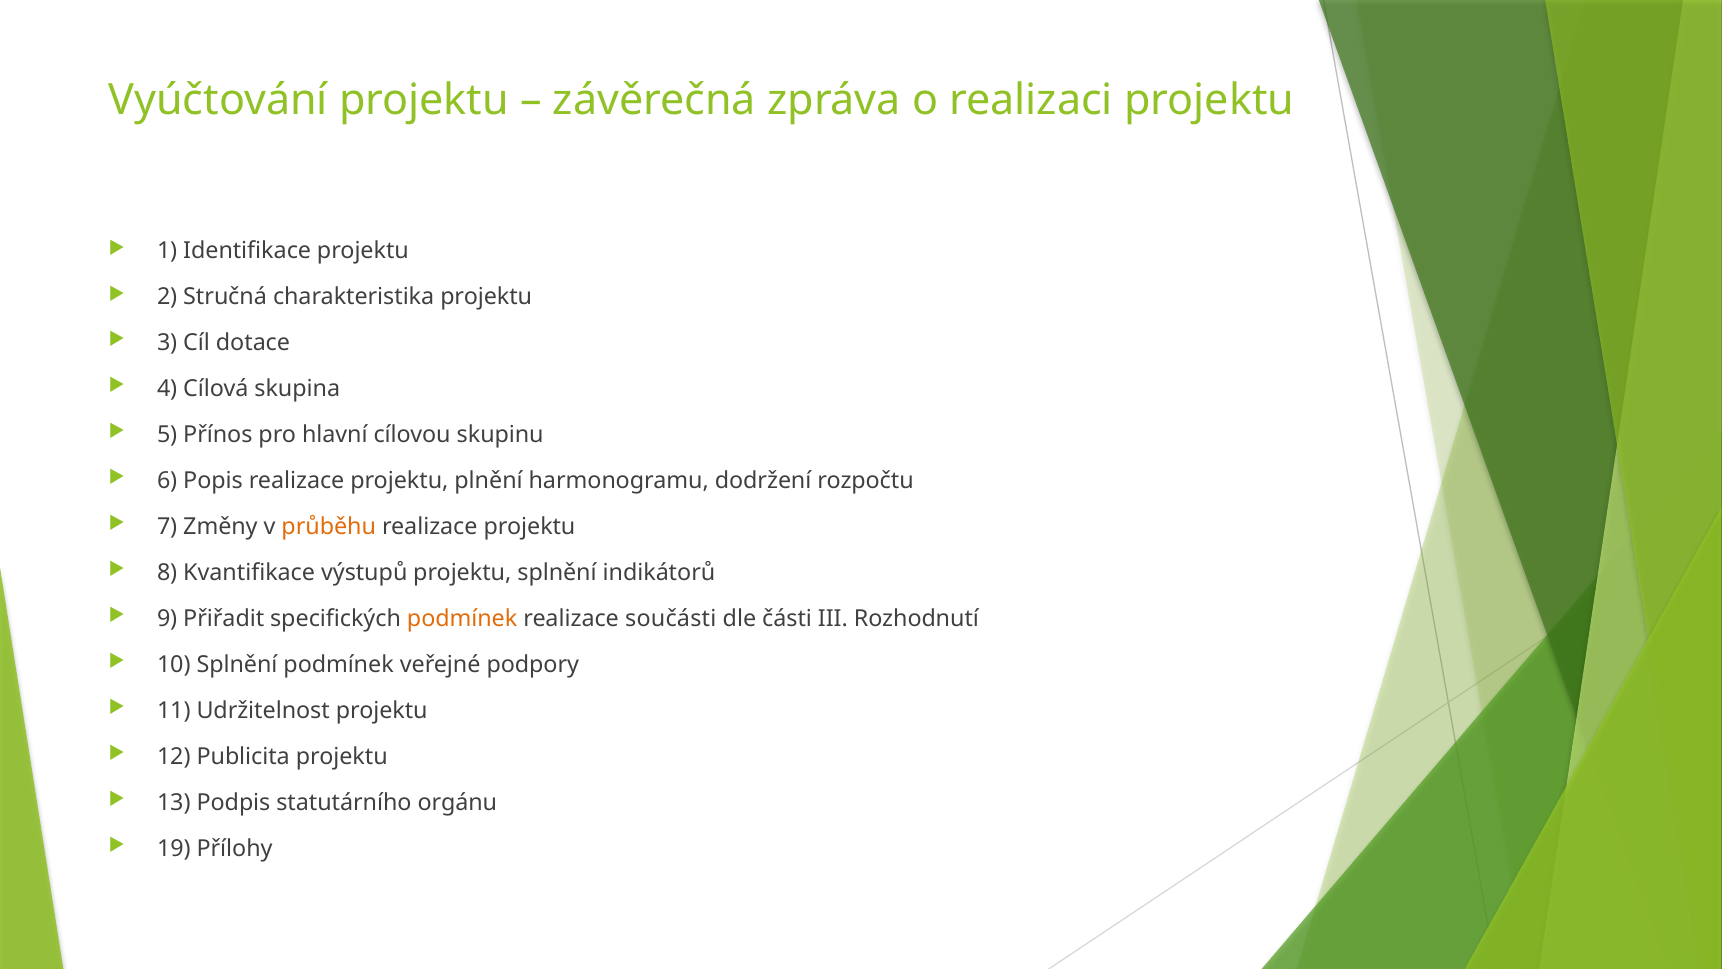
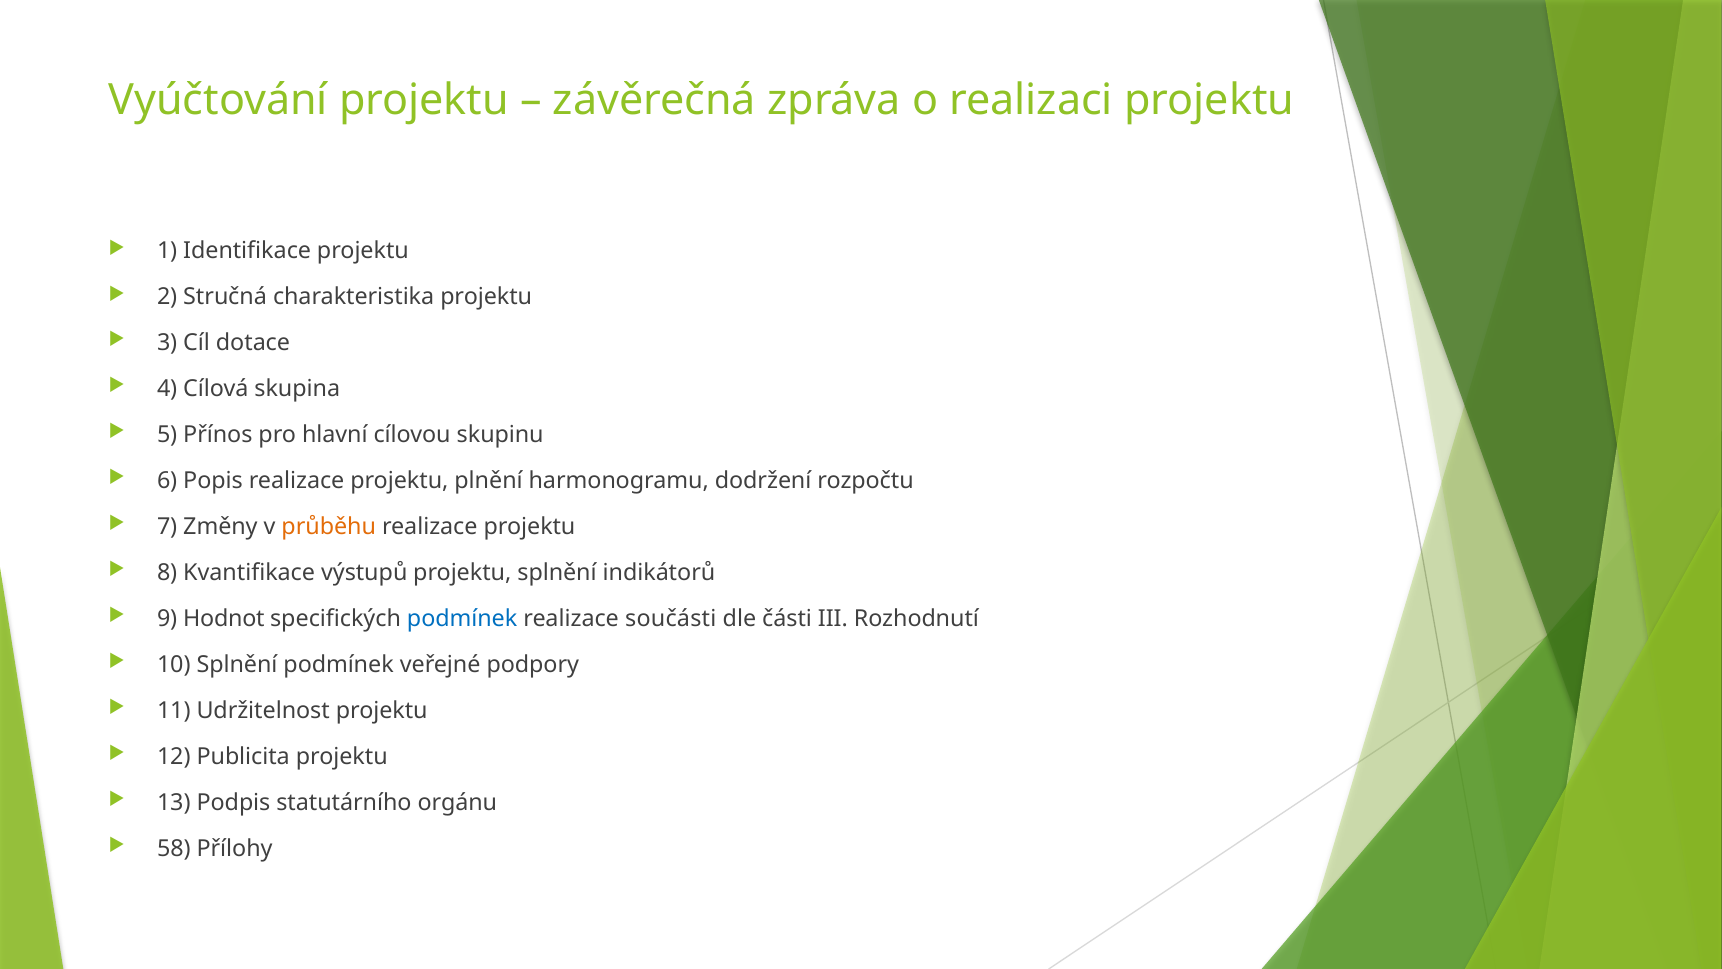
Přiřadit: Přiřadit -> Hodnot
podmínek at (462, 619) colour: orange -> blue
19: 19 -> 58
